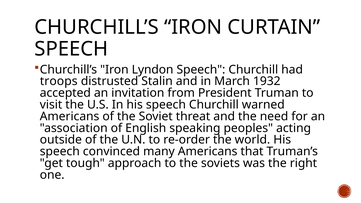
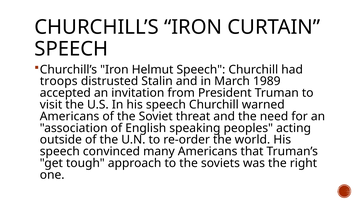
Lyndon: Lyndon -> Helmut
1932: 1932 -> 1989
